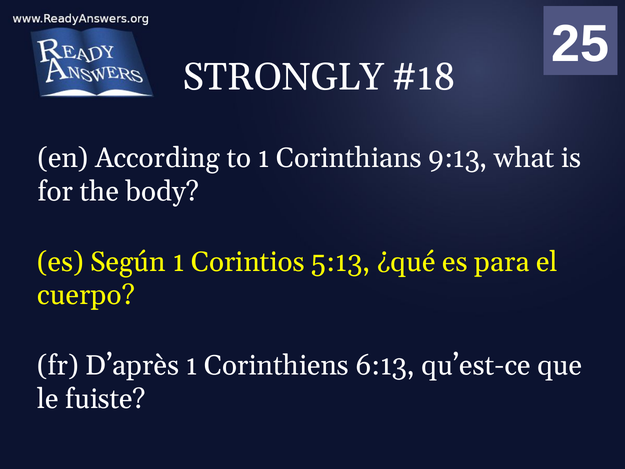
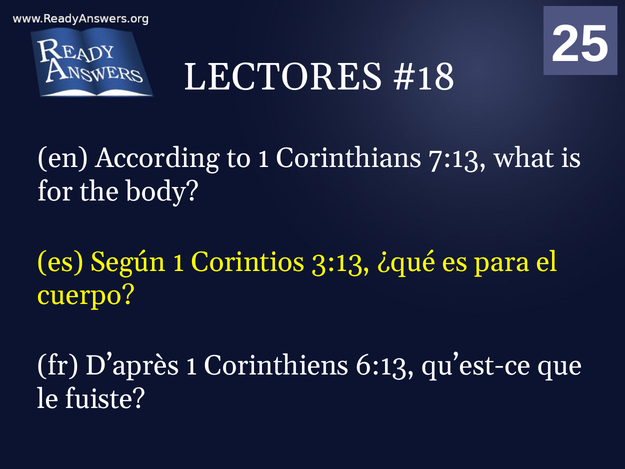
STRONGLY: STRONGLY -> LECTORES
9:13: 9:13 -> 7:13
5:13: 5:13 -> 3:13
